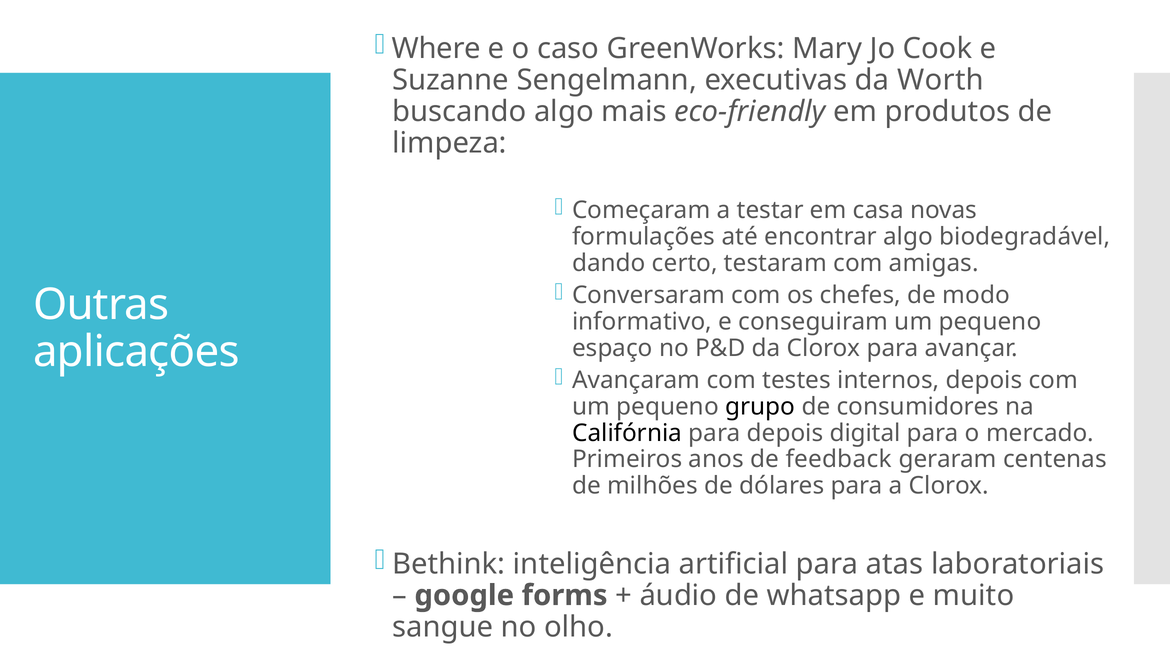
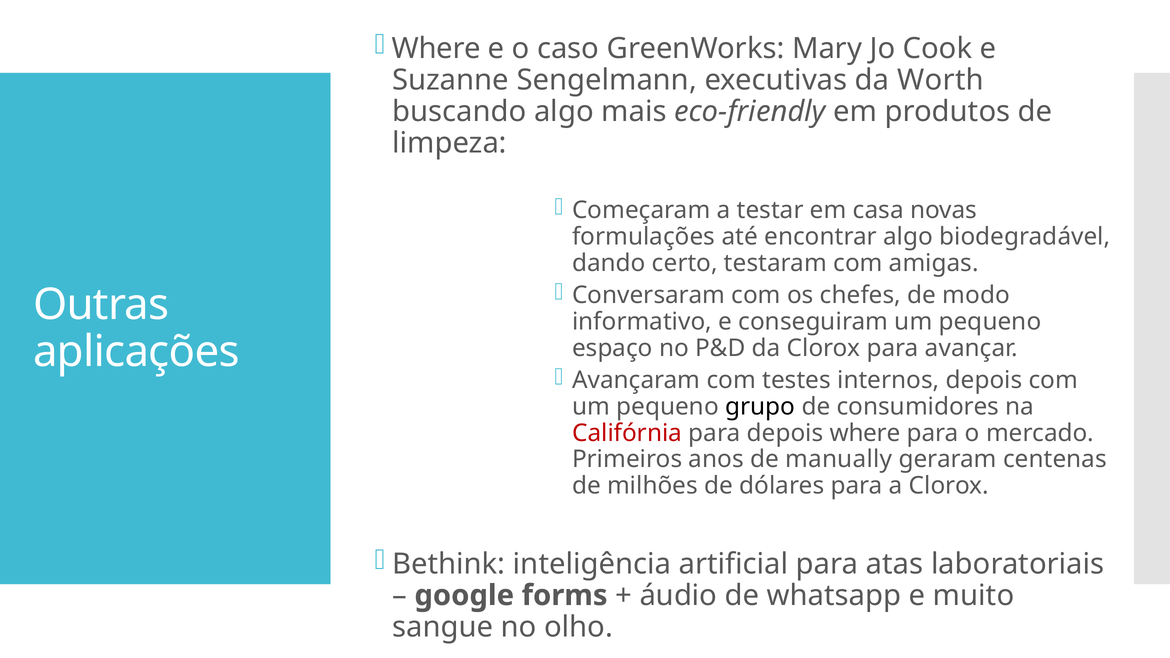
Califórnia colour: black -> red
depois digital: digital -> where
feedback: feedback -> manually
